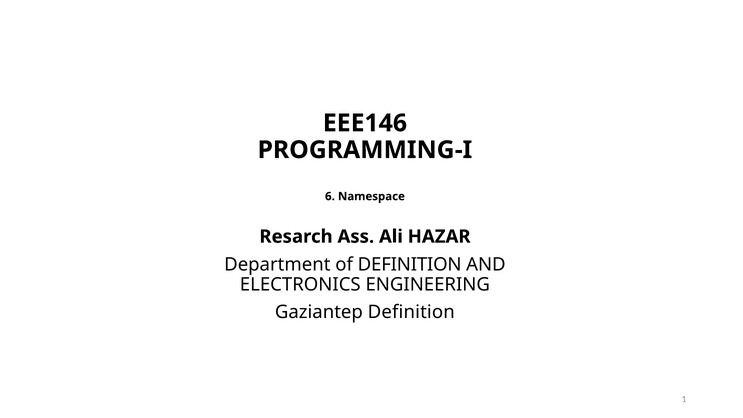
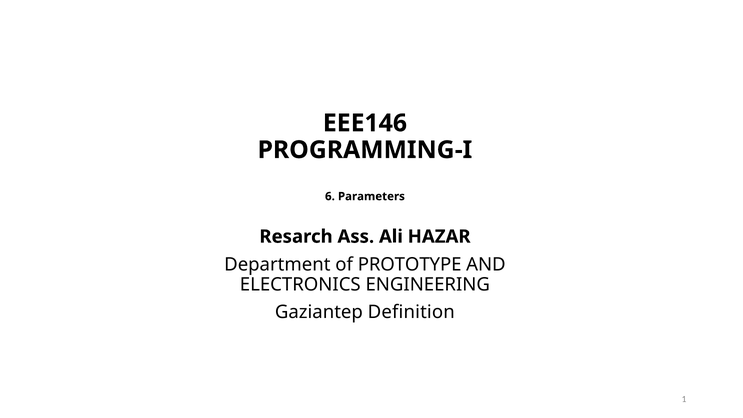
Namespace: Namespace -> Parameters
of DEFINITION: DEFINITION -> PROTOTYPE
